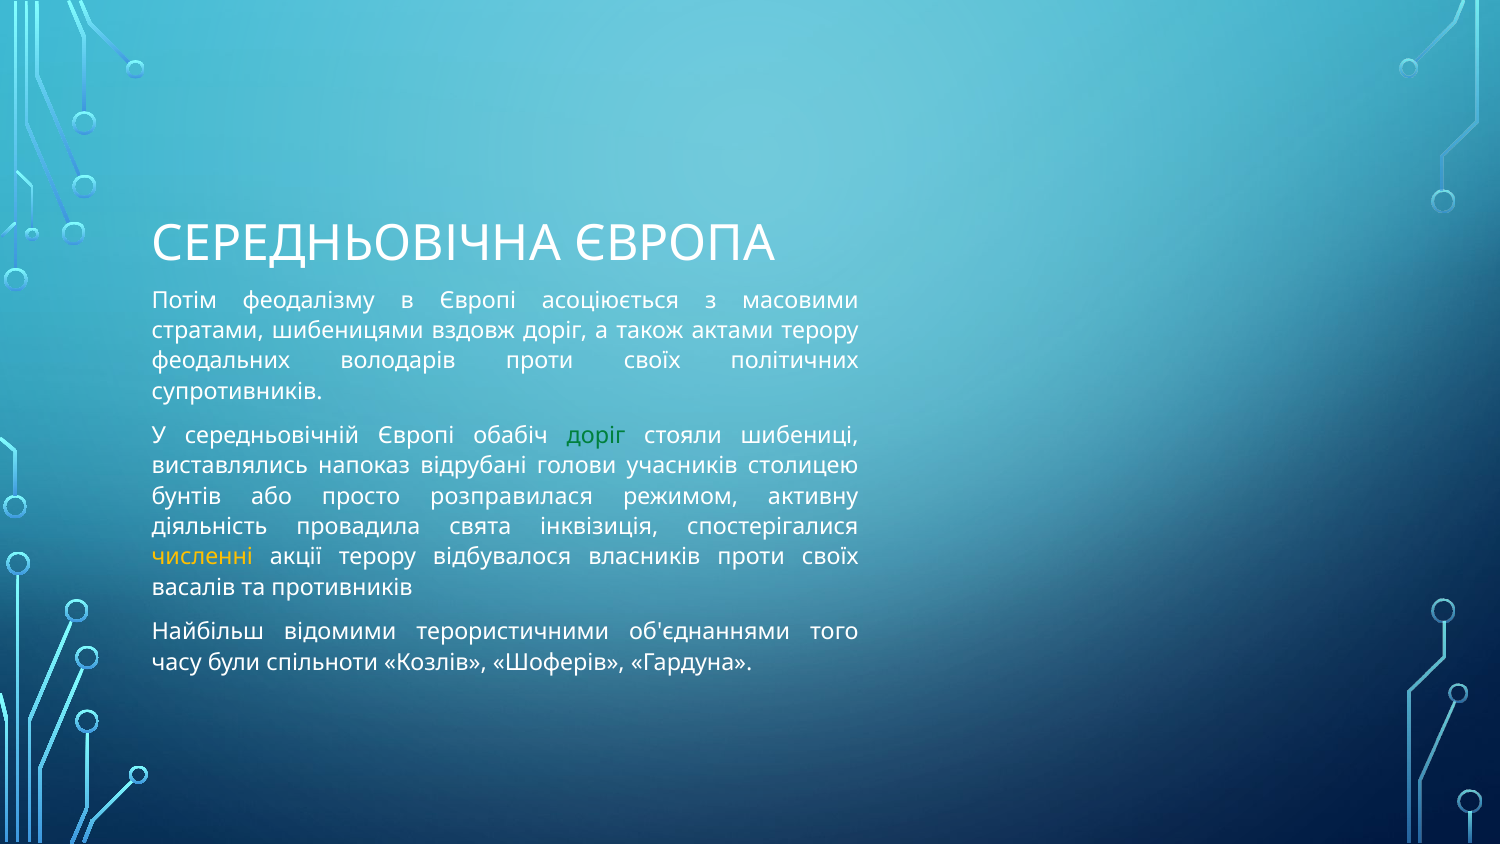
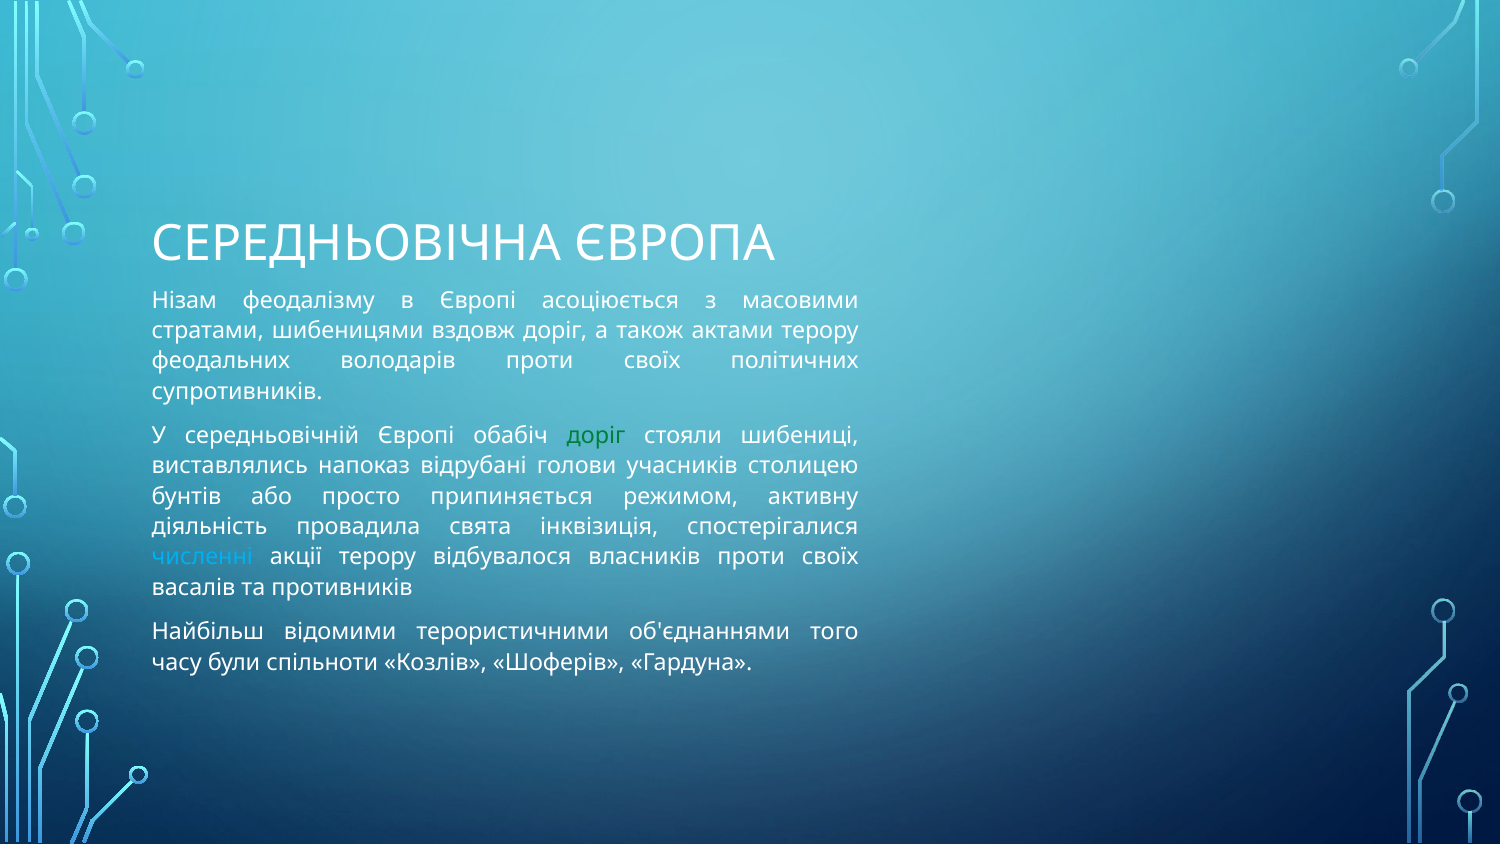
Потім: Потім -> Нізам
розправилася: розправилася -> припиняється
численні colour: yellow -> light blue
